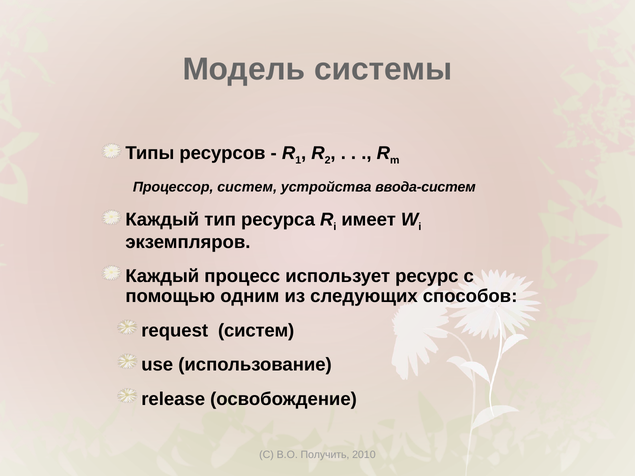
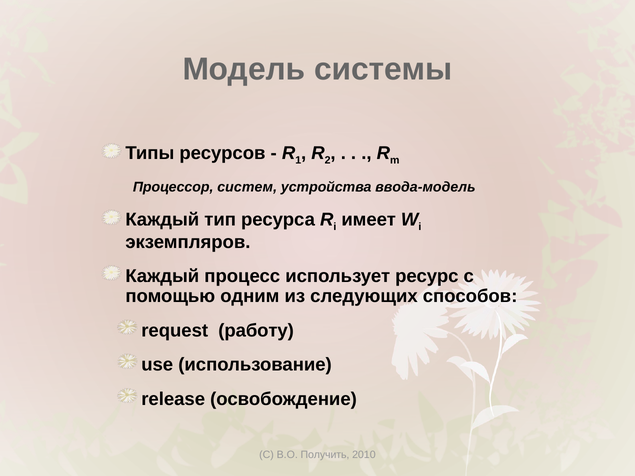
ввода-систем: ввода-систем -> ввода-модель
request систем: систем -> работу
